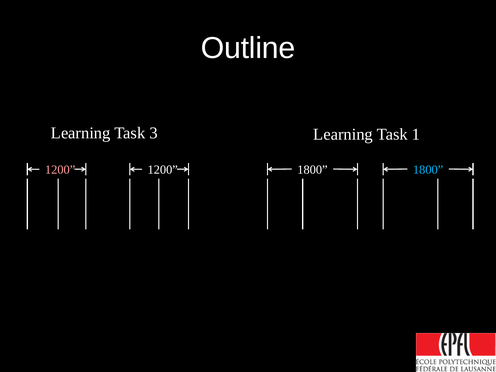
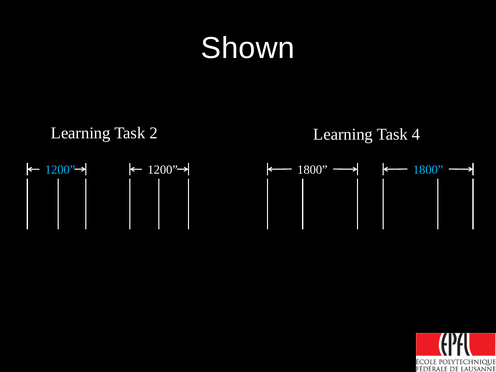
Outline: Outline -> Shown
3: 3 -> 2
1: 1 -> 4
1200 at (60, 170) colour: pink -> light blue
